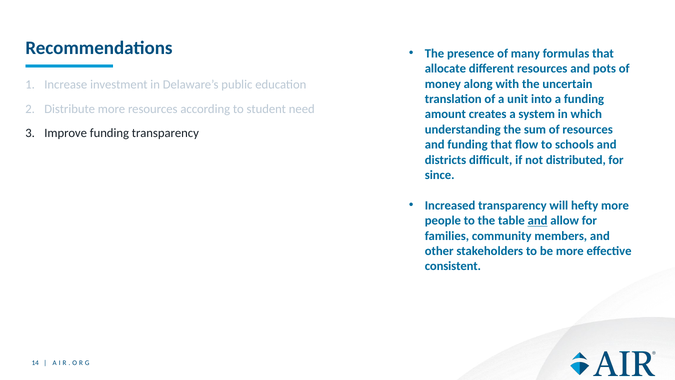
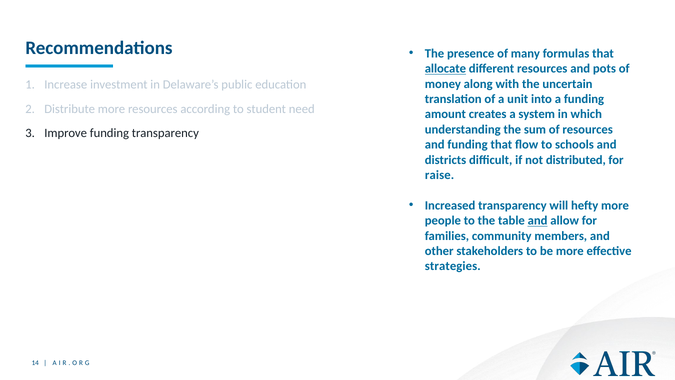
allocate underline: none -> present
since: since -> raise
consistent: consistent -> strategies
